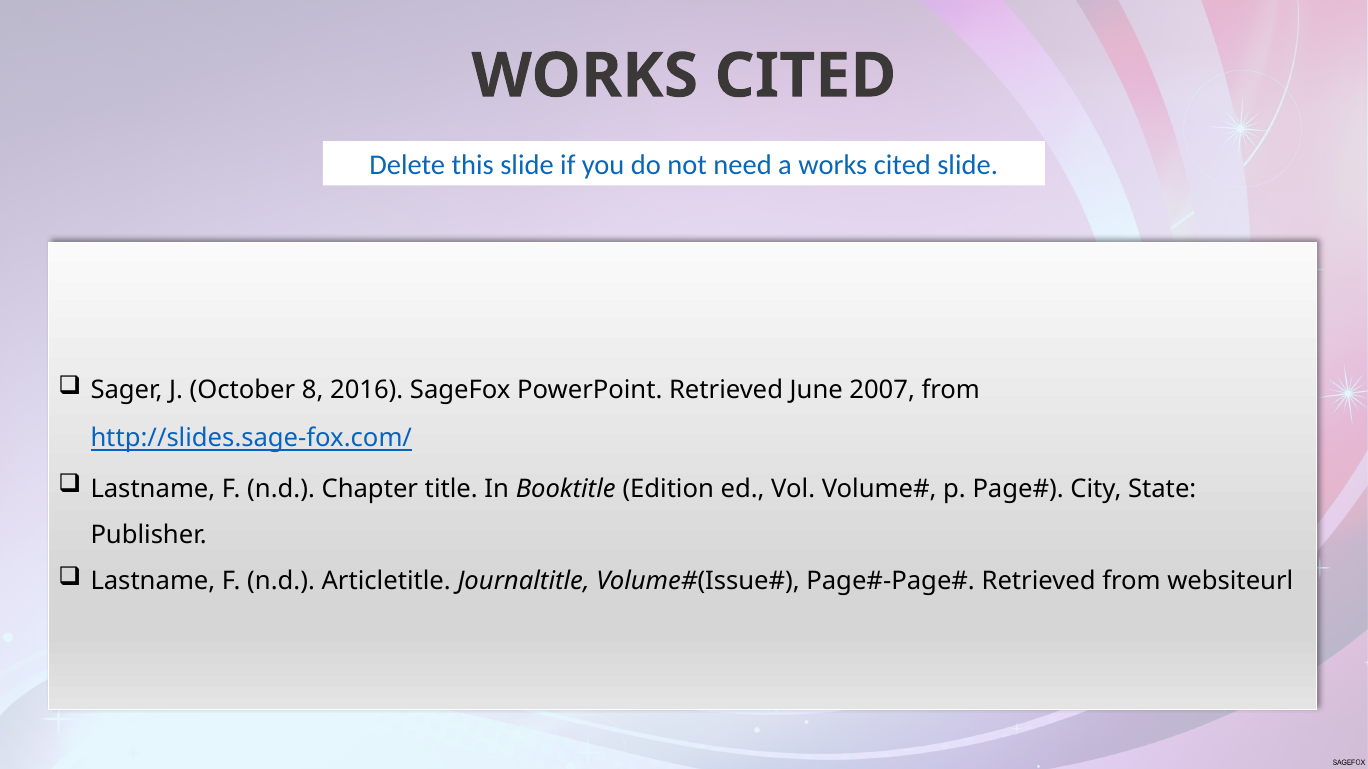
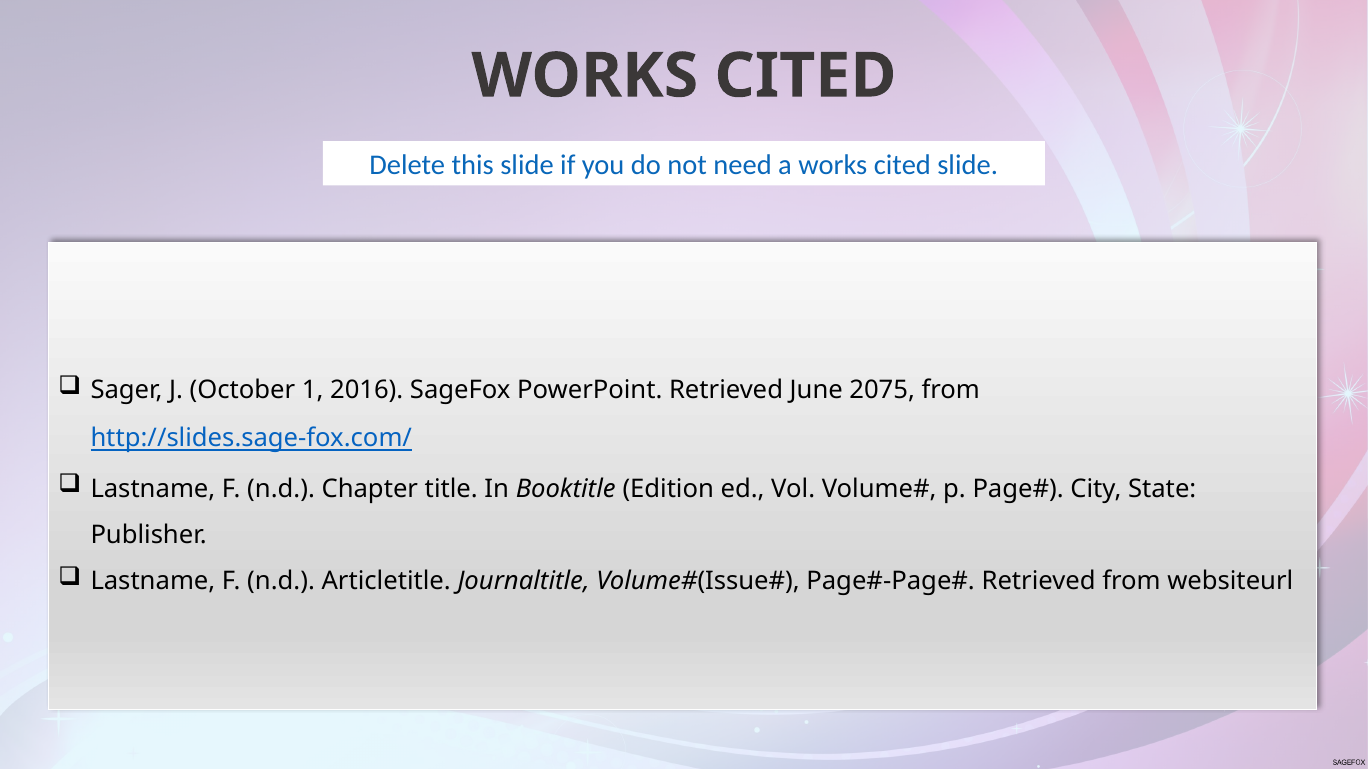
8: 8 -> 1
2007: 2007 -> 2075
